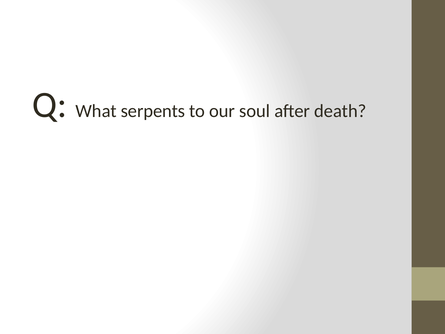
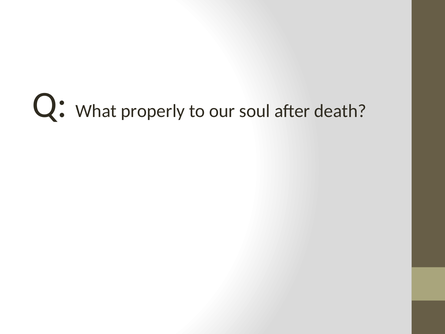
serpents: serpents -> properly
